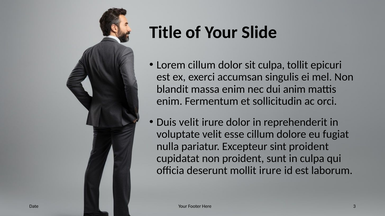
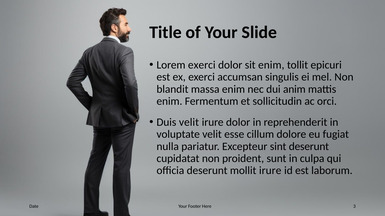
Lorem cillum: cillum -> exerci
sit culpa: culpa -> enim
sint proident: proident -> deserunt
